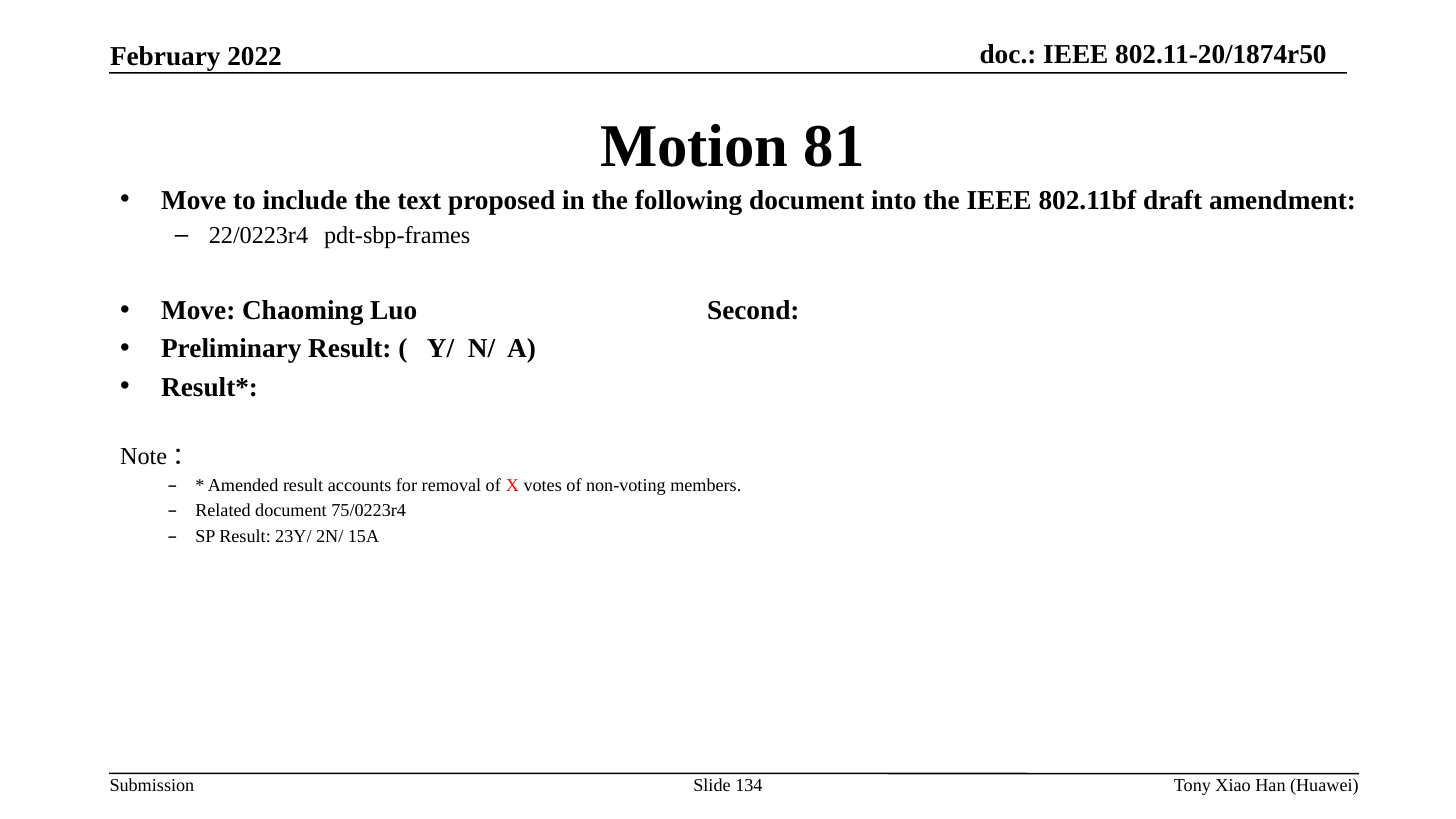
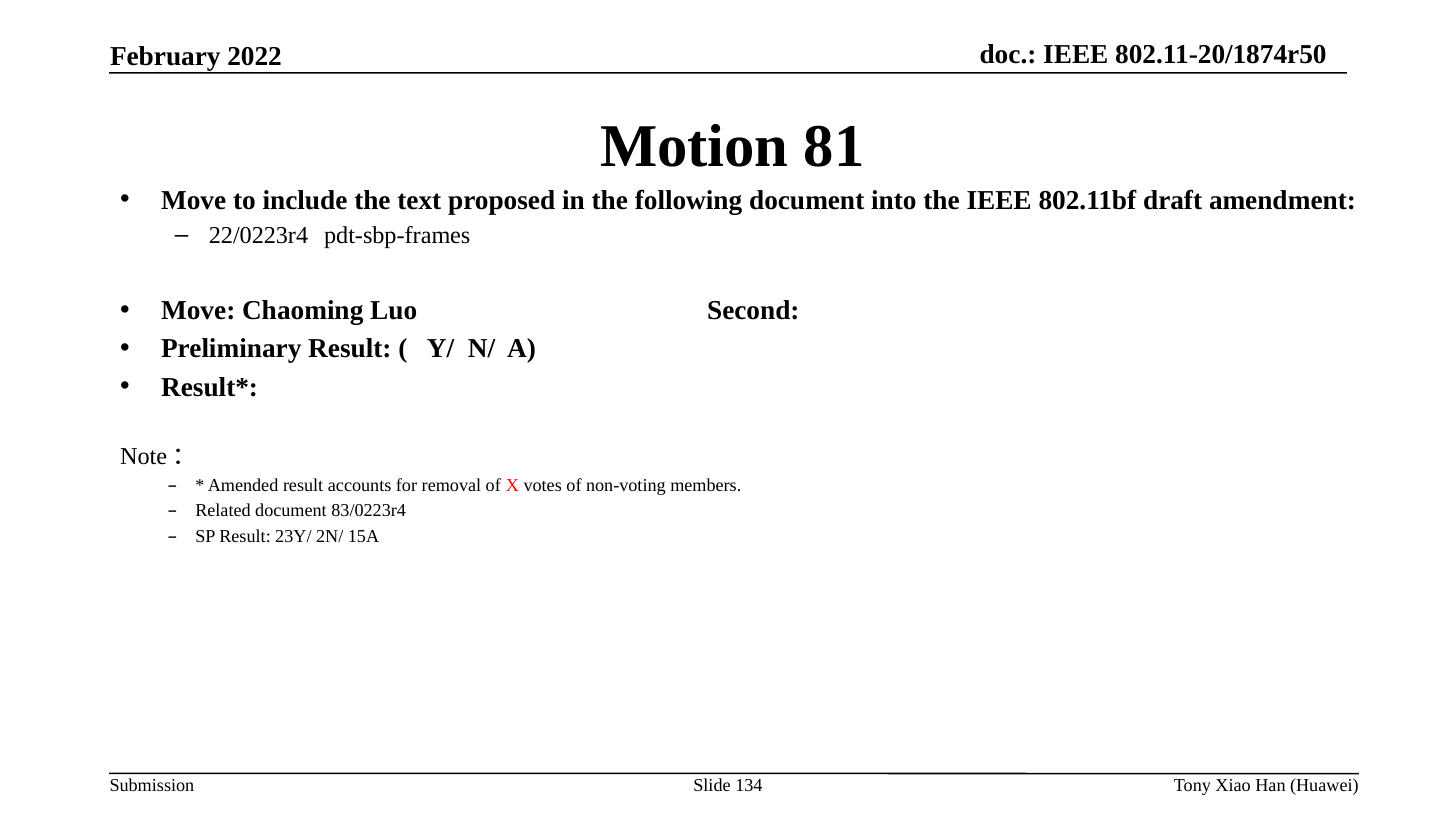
75/0223r4: 75/0223r4 -> 83/0223r4
